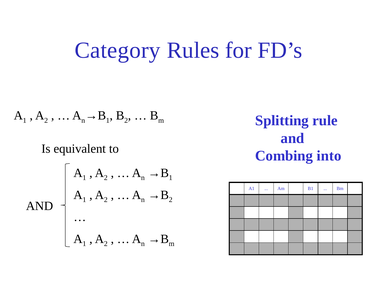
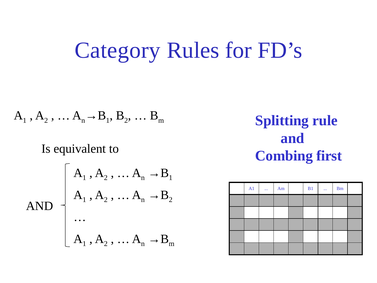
into: into -> first
